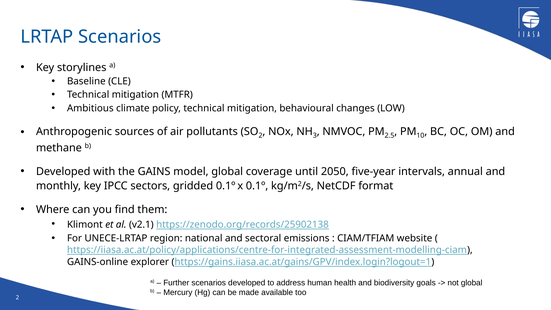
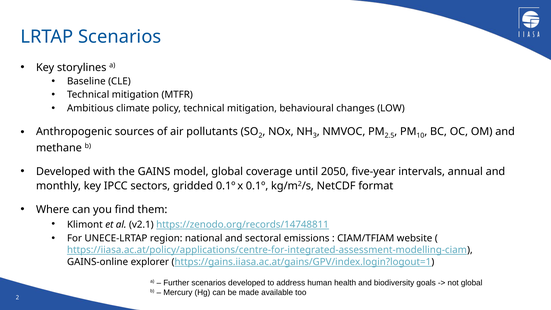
https://zenodo.org/records/25902138: https://zenodo.org/records/25902138 -> https://zenodo.org/records/14748811
